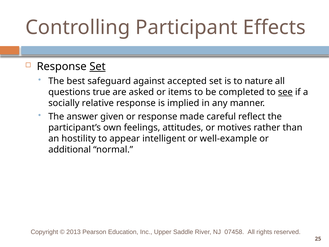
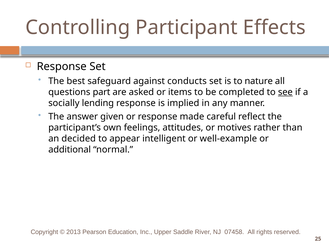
Set at (98, 67) underline: present -> none
accepted: accepted -> conducts
true: true -> part
relative: relative -> lending
hostility: hostility -> decided
